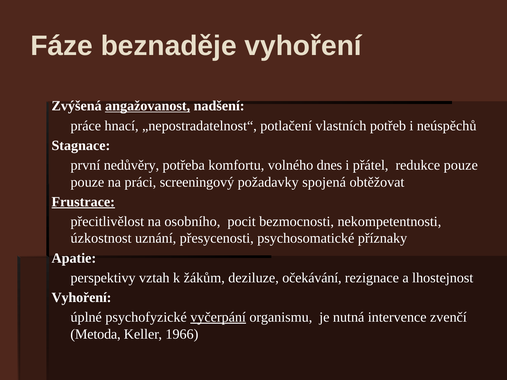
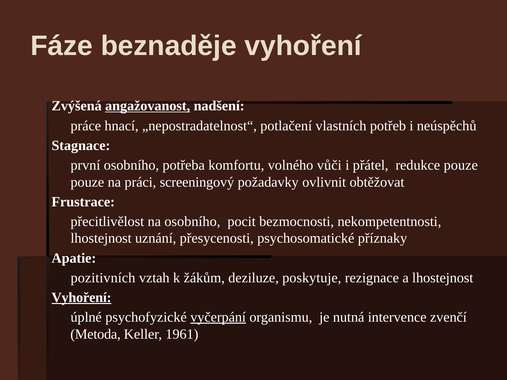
první nedůvěry: nedůvěry -> osobního
dnes: dnes -> vůči
spojená: spojená -> ovlivnit
Frustrace underline: present -> none
úzkostnost at (101, 238): úzkostnost -> lhostejnost
perspektivy: perspektivy -> pozitivních
očekávání: očekávání -> poskytuje
Vyhoření at (81, 298) underline: none -> present
1966: 1966 -> 1961
